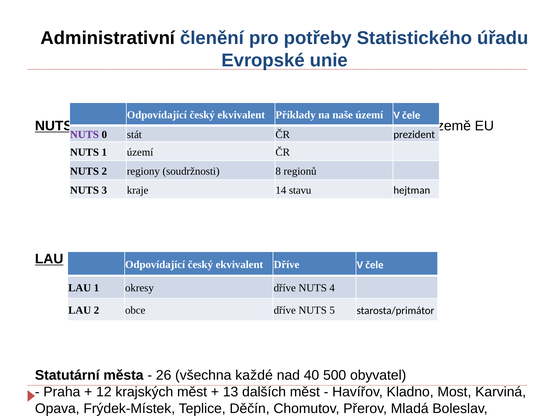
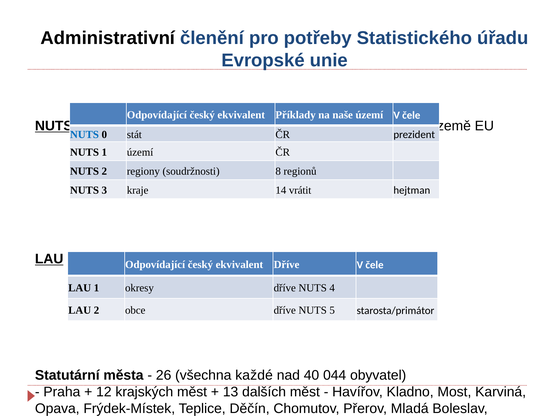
NUTS at (84, 135) colour: purple -> blue
stavu: stavu -> vrátit
500: 500 -> 044
